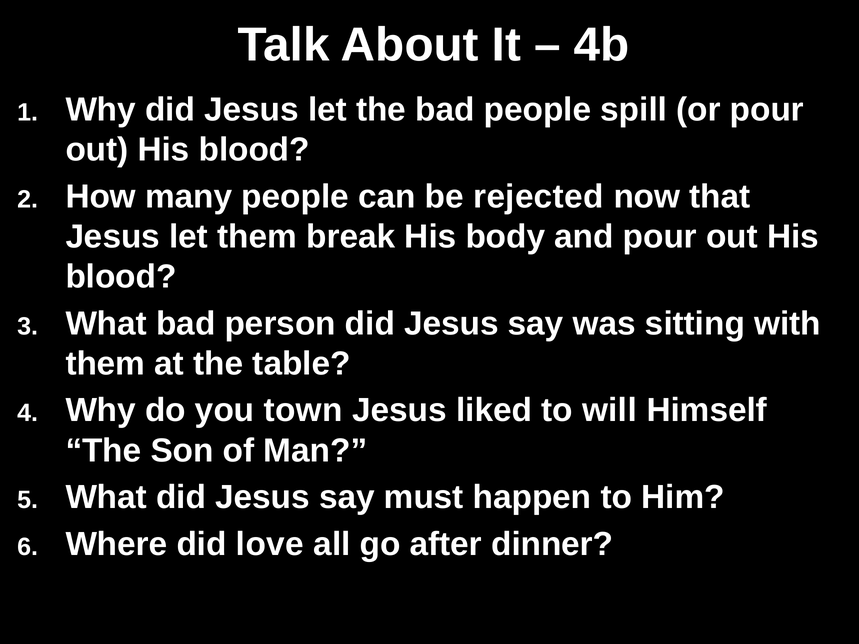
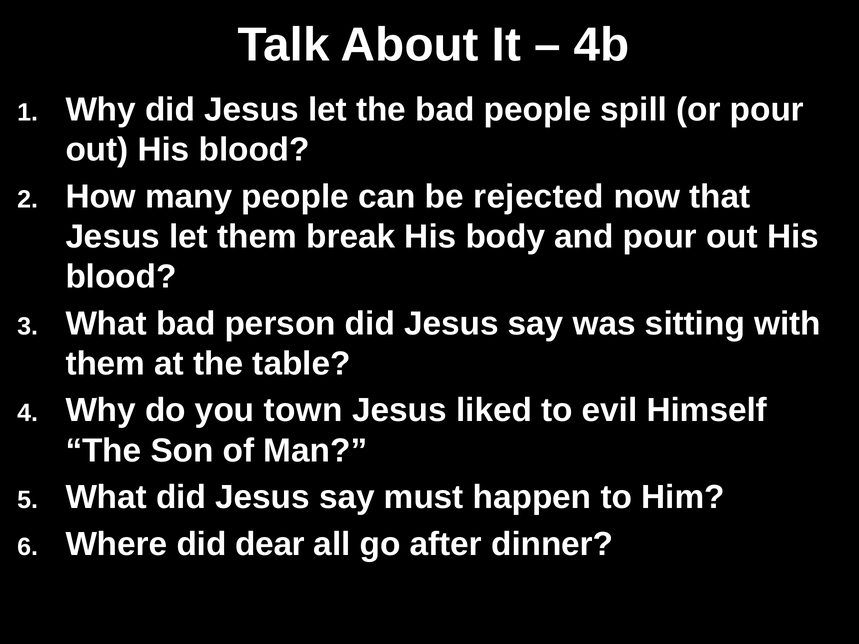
will: will -> evil
love: love -> dear
